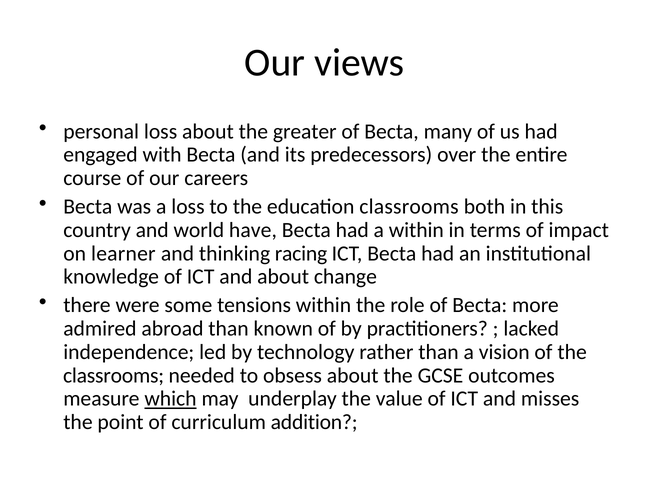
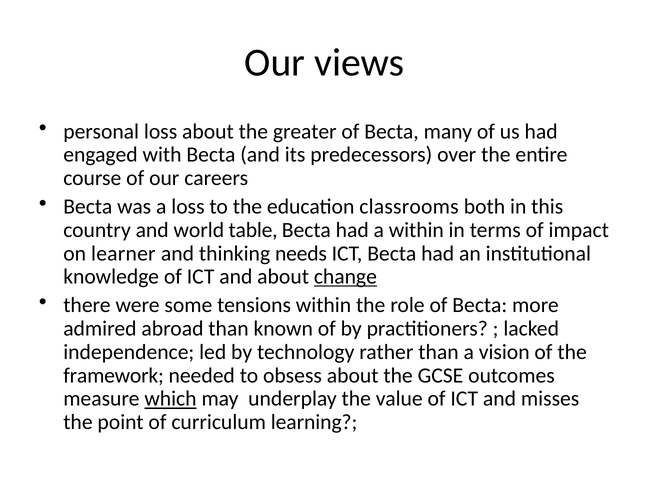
have: have -> table
racing: racing -> needs
change underline: none -> present
classrooms at (114, 375): classrooms -> framework
addition: addition -> learning
